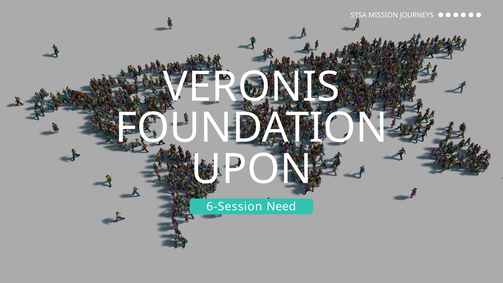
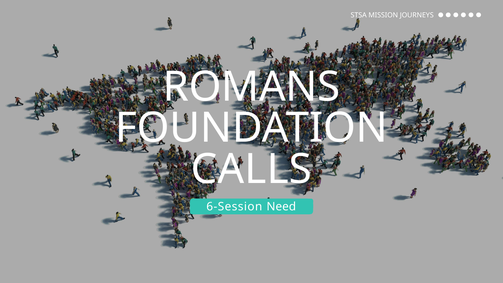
VERONIS: VERONIS -> ROMANS
UPON: UPON -> CALLS
